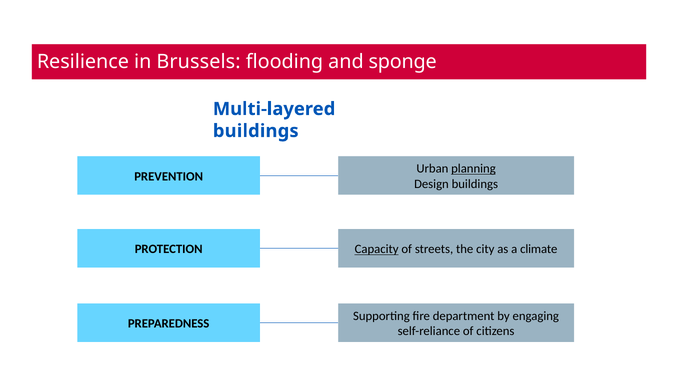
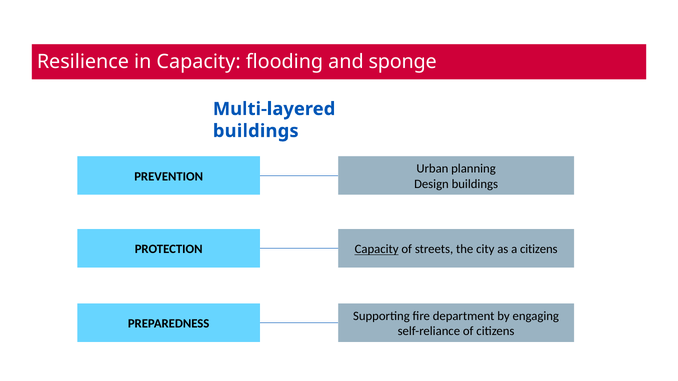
in Brussels: Brussels -> Capacity
planning underline: present -> none
a climate: climate -> citizens
